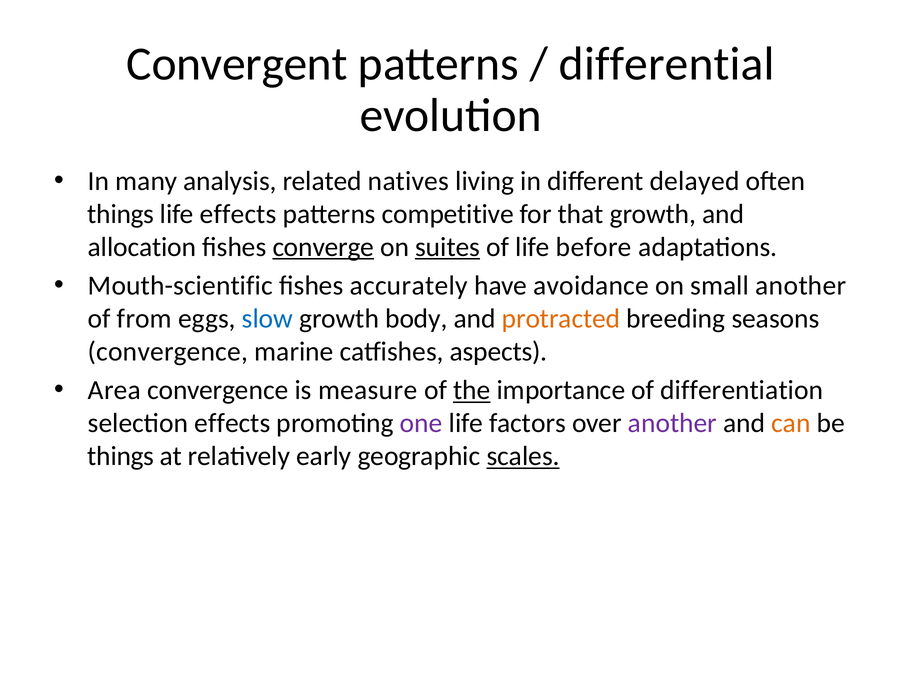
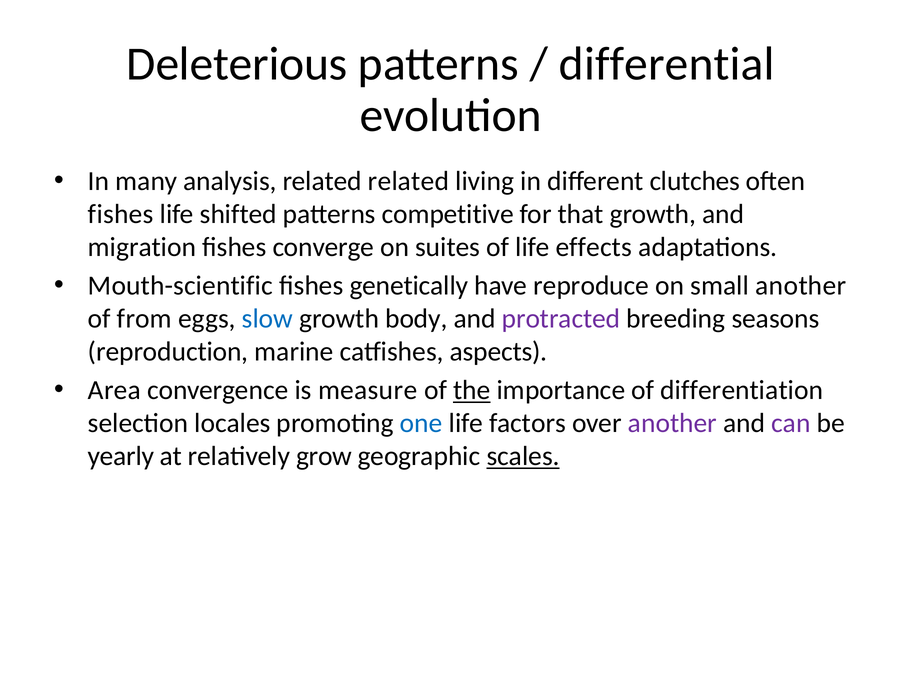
Convergent: Convergent -> Deleterious
related natives: natives -> related
delayed: delayed -> clutches
things at (121, 214): things -> fishes
life effects: effects -> shifted
allocation: allocation -> migration
converge underline: present -> none
suites underline: present -> none
before: before -> effects
accurately: accurately -> genetically
avoidance: avoidance -> reproduce
protracted colour: orange -> purple
convergence at (168, 351): convergence -> reproduction
selection effects: effects -> locales
one colour: purple -> blue
can colour: orange -> purple
things at (121, 456): things -> yearly
early: early -> grow
